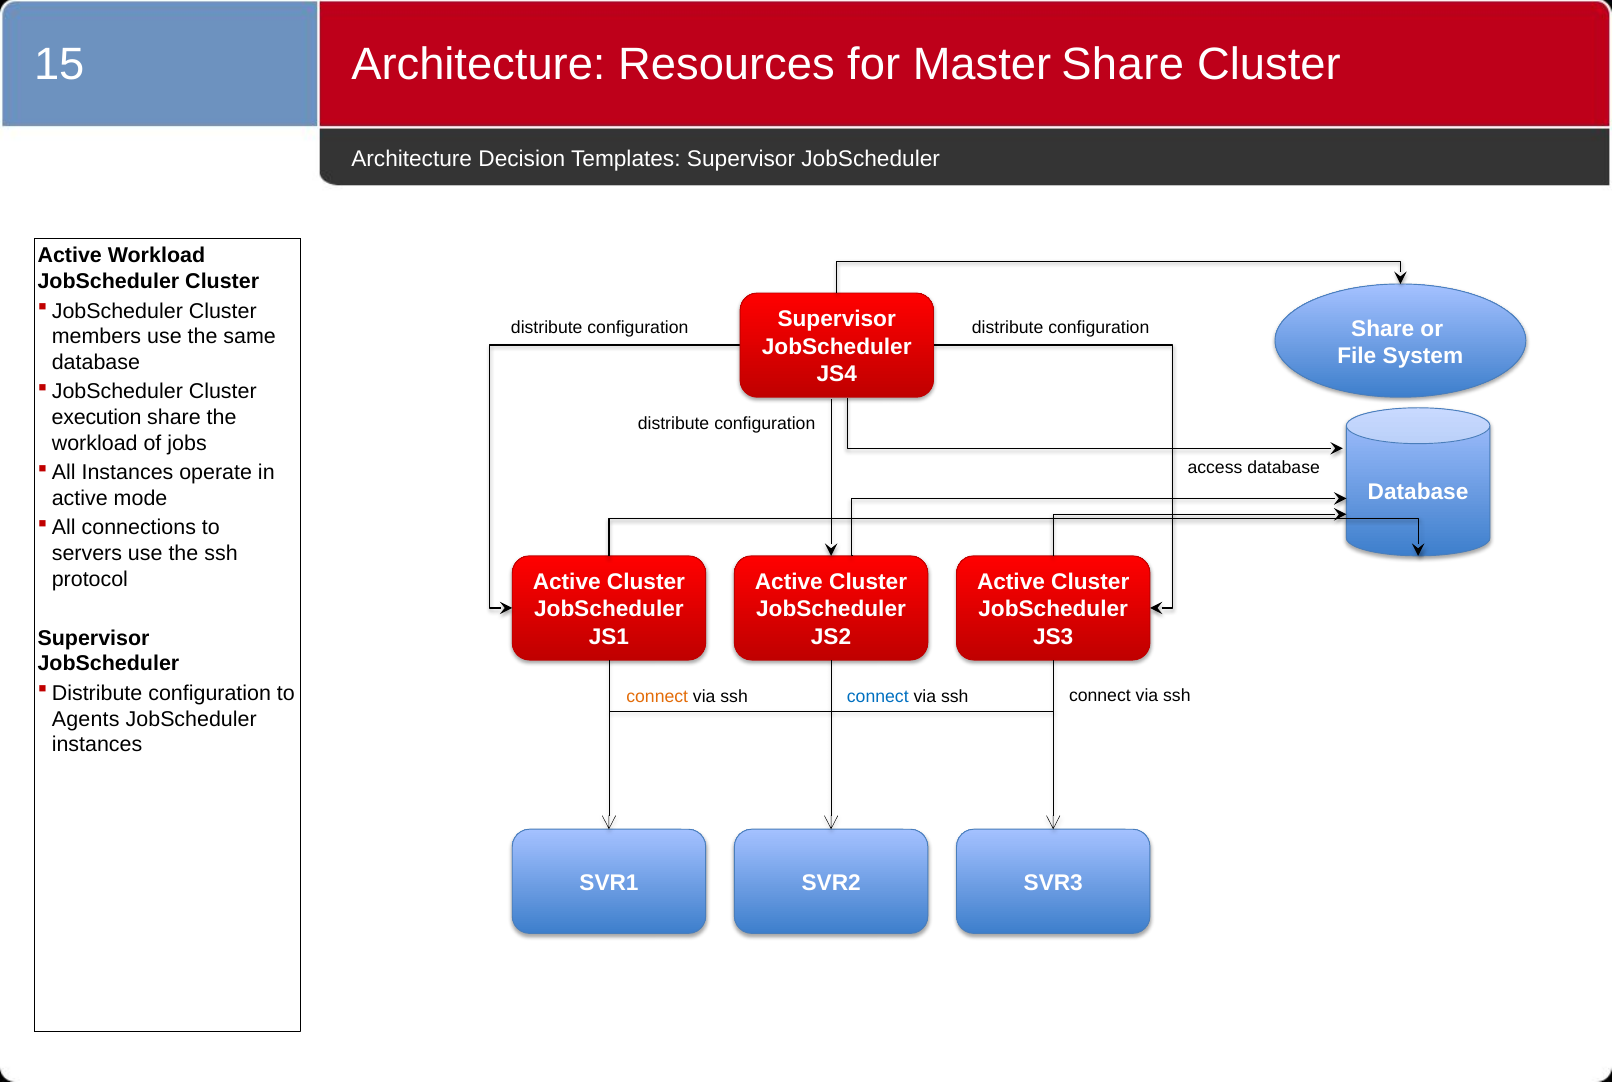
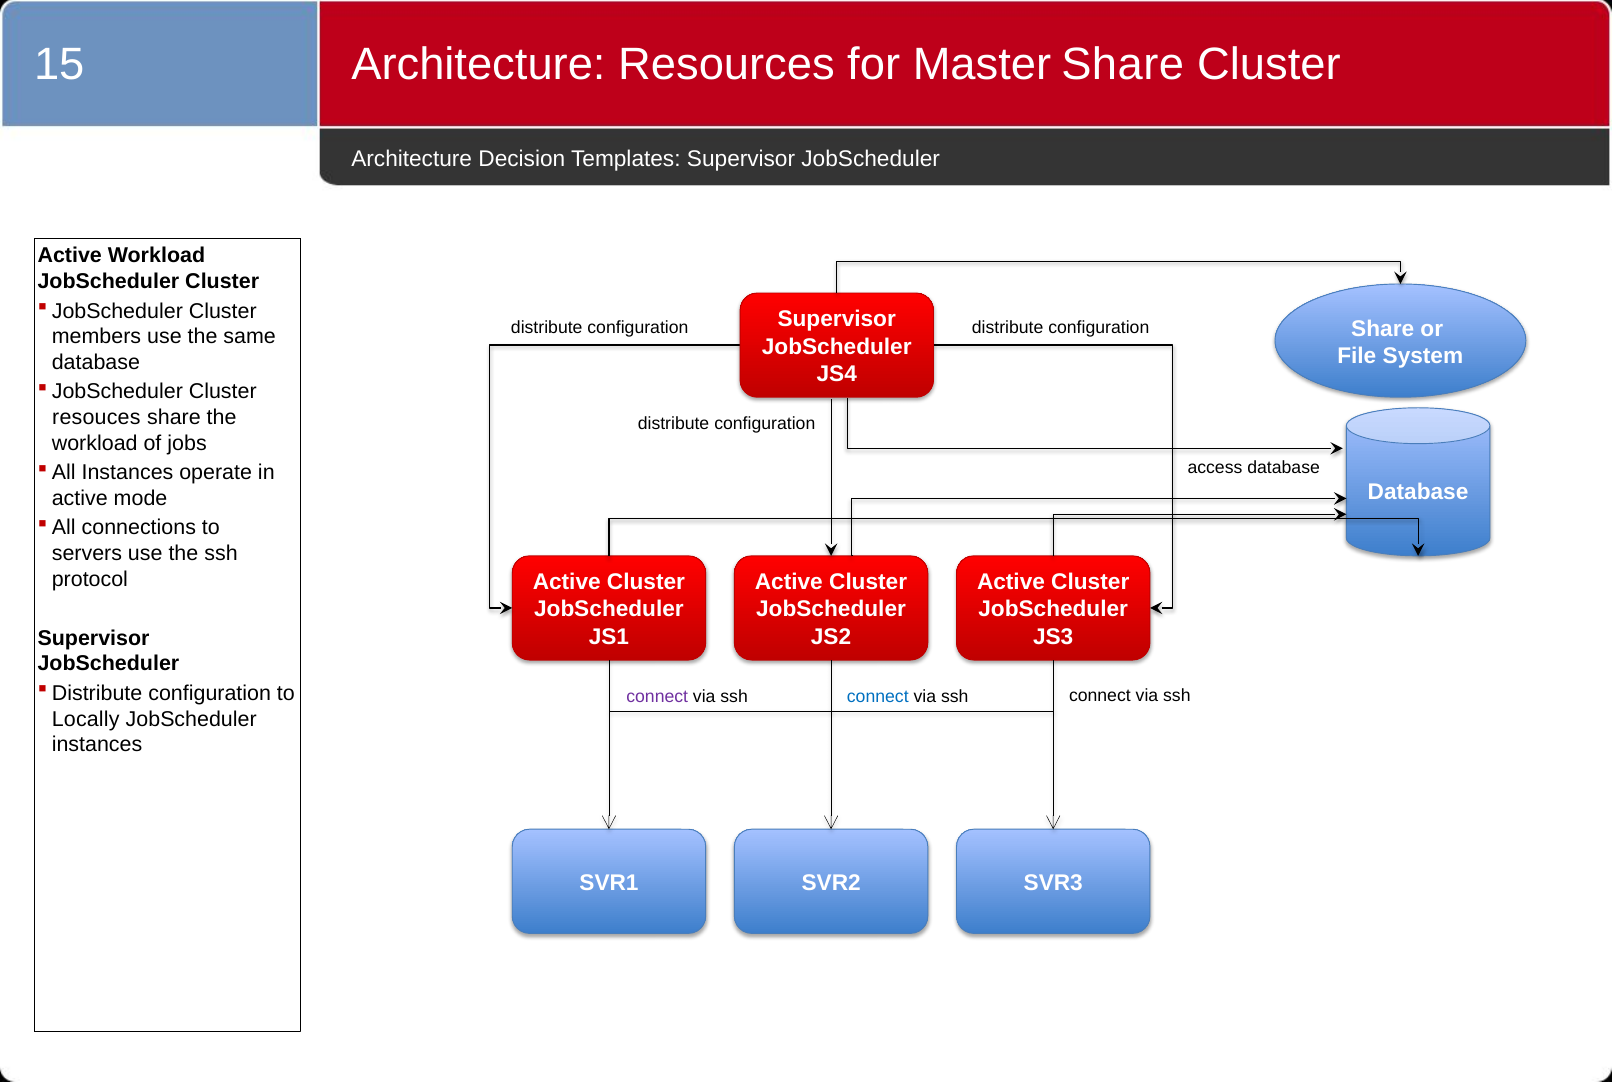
execution: execution -> resouces
connect at (657, 697) colour: orange -> purple
Agents: Agents -> Locally
